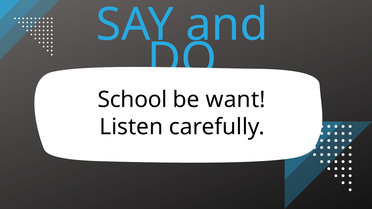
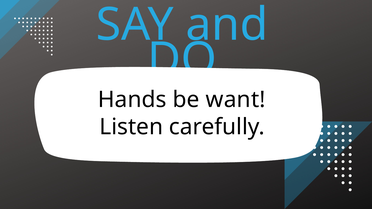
School: School -> Hands
